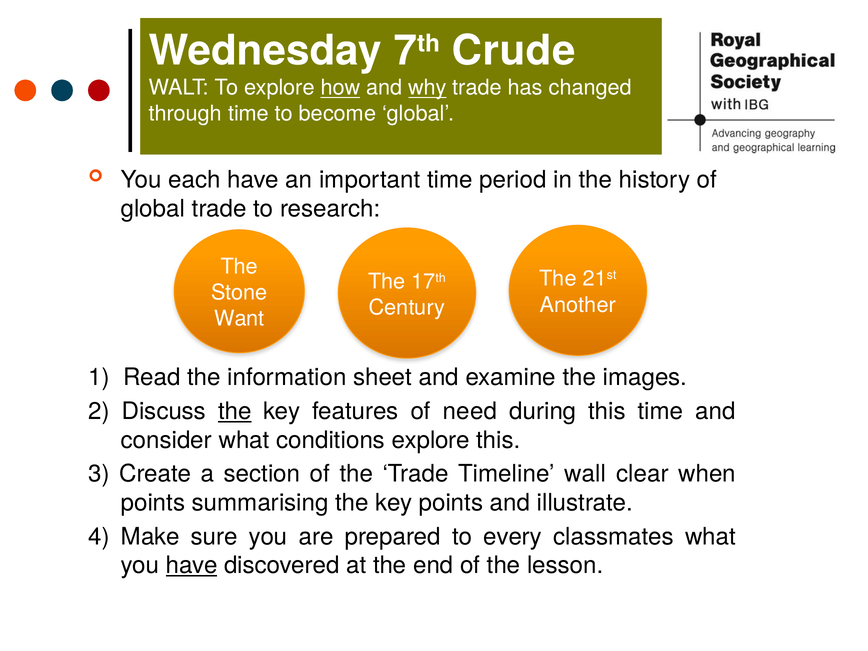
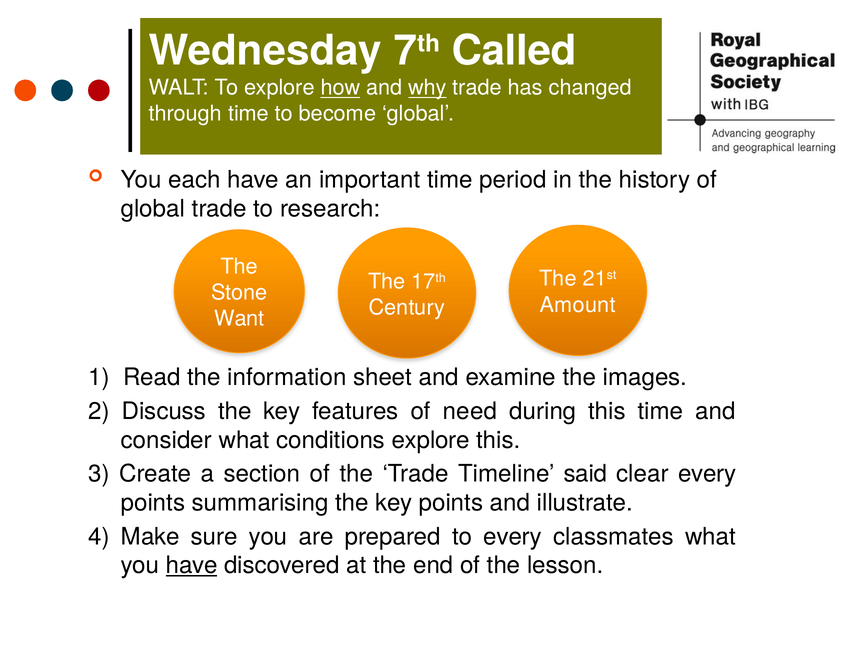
Crude: Crude -> Called
Another: Another -> Amount
the at (235, 411) underline: present -> none
wall: wall -> said
clear when: when -> every
